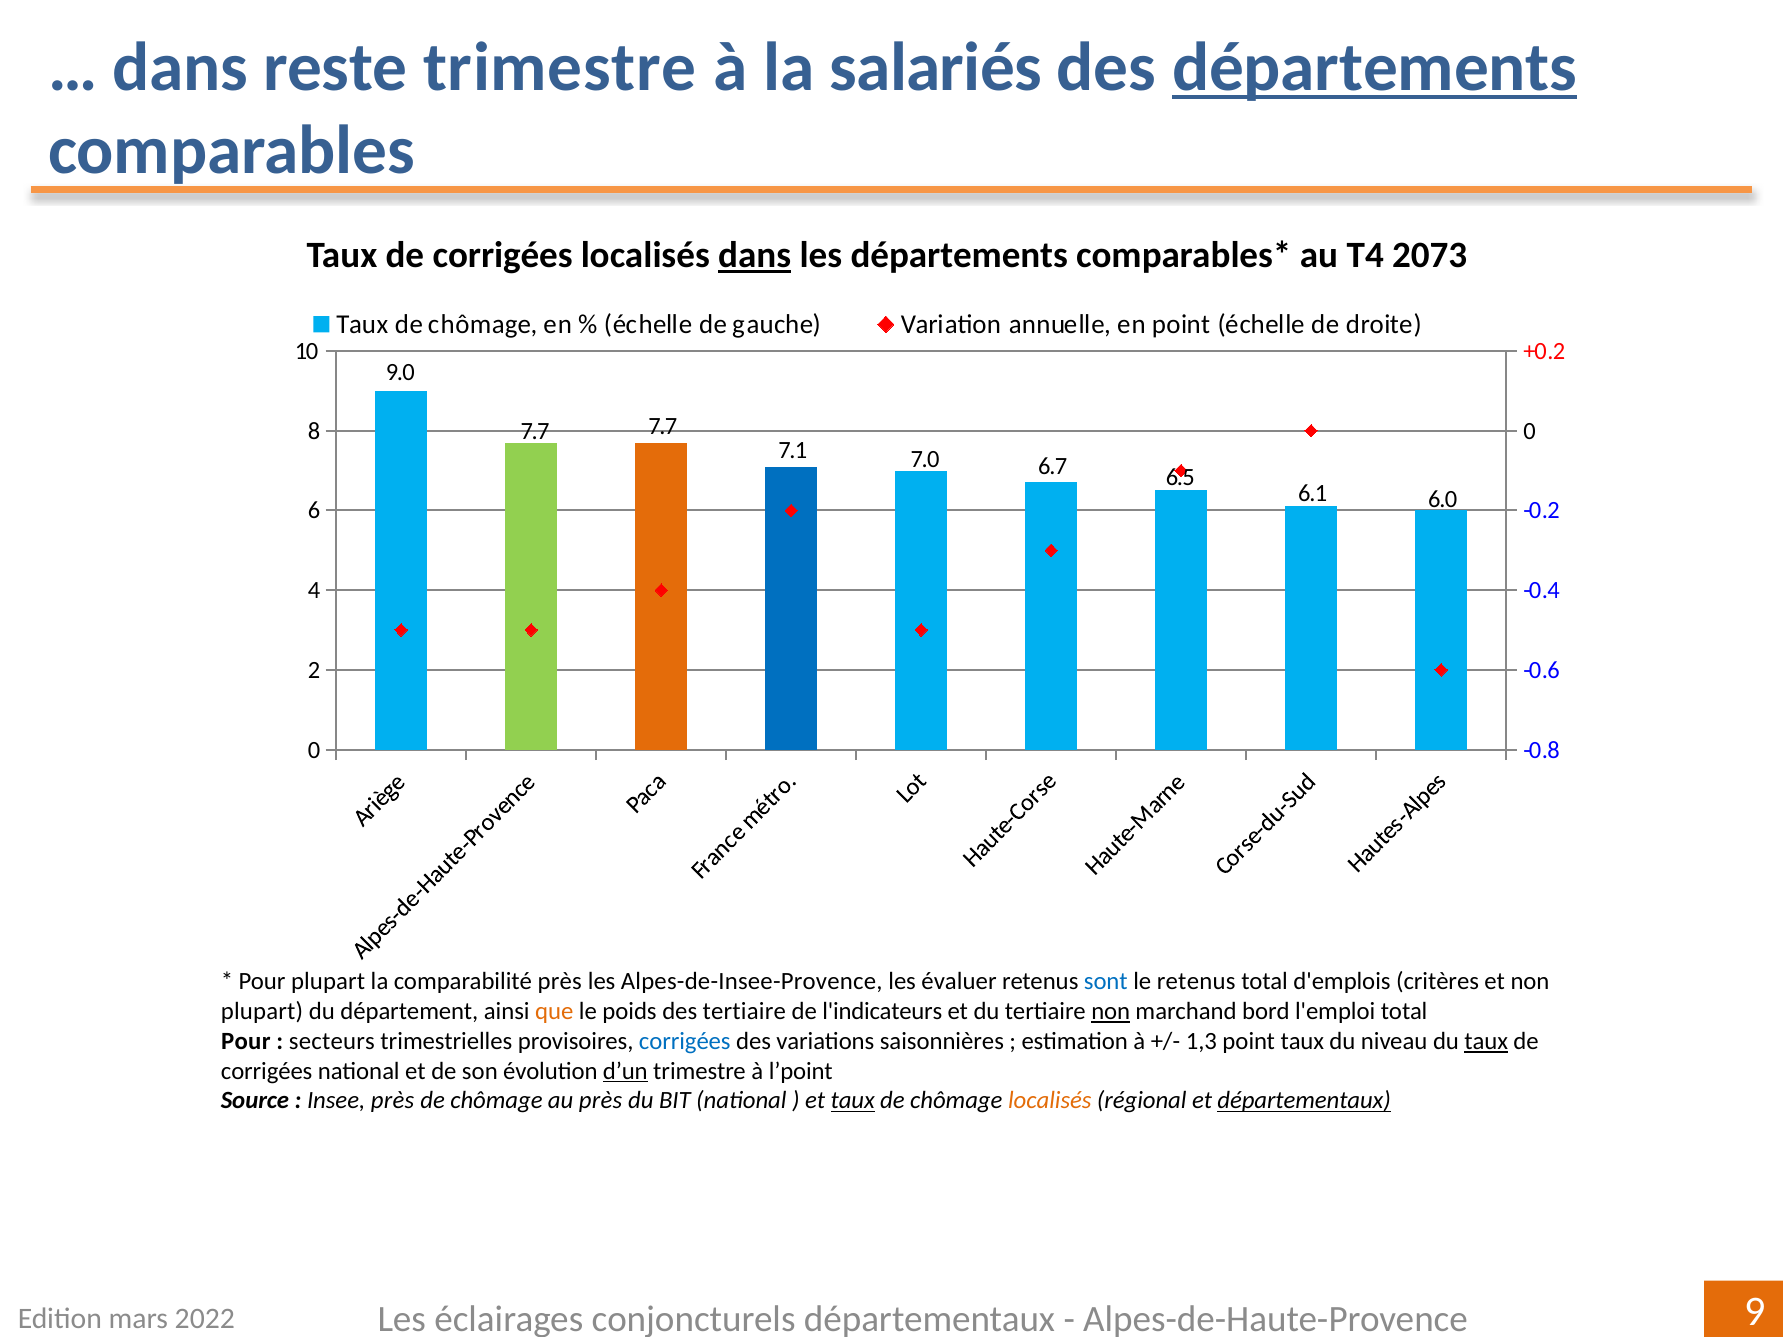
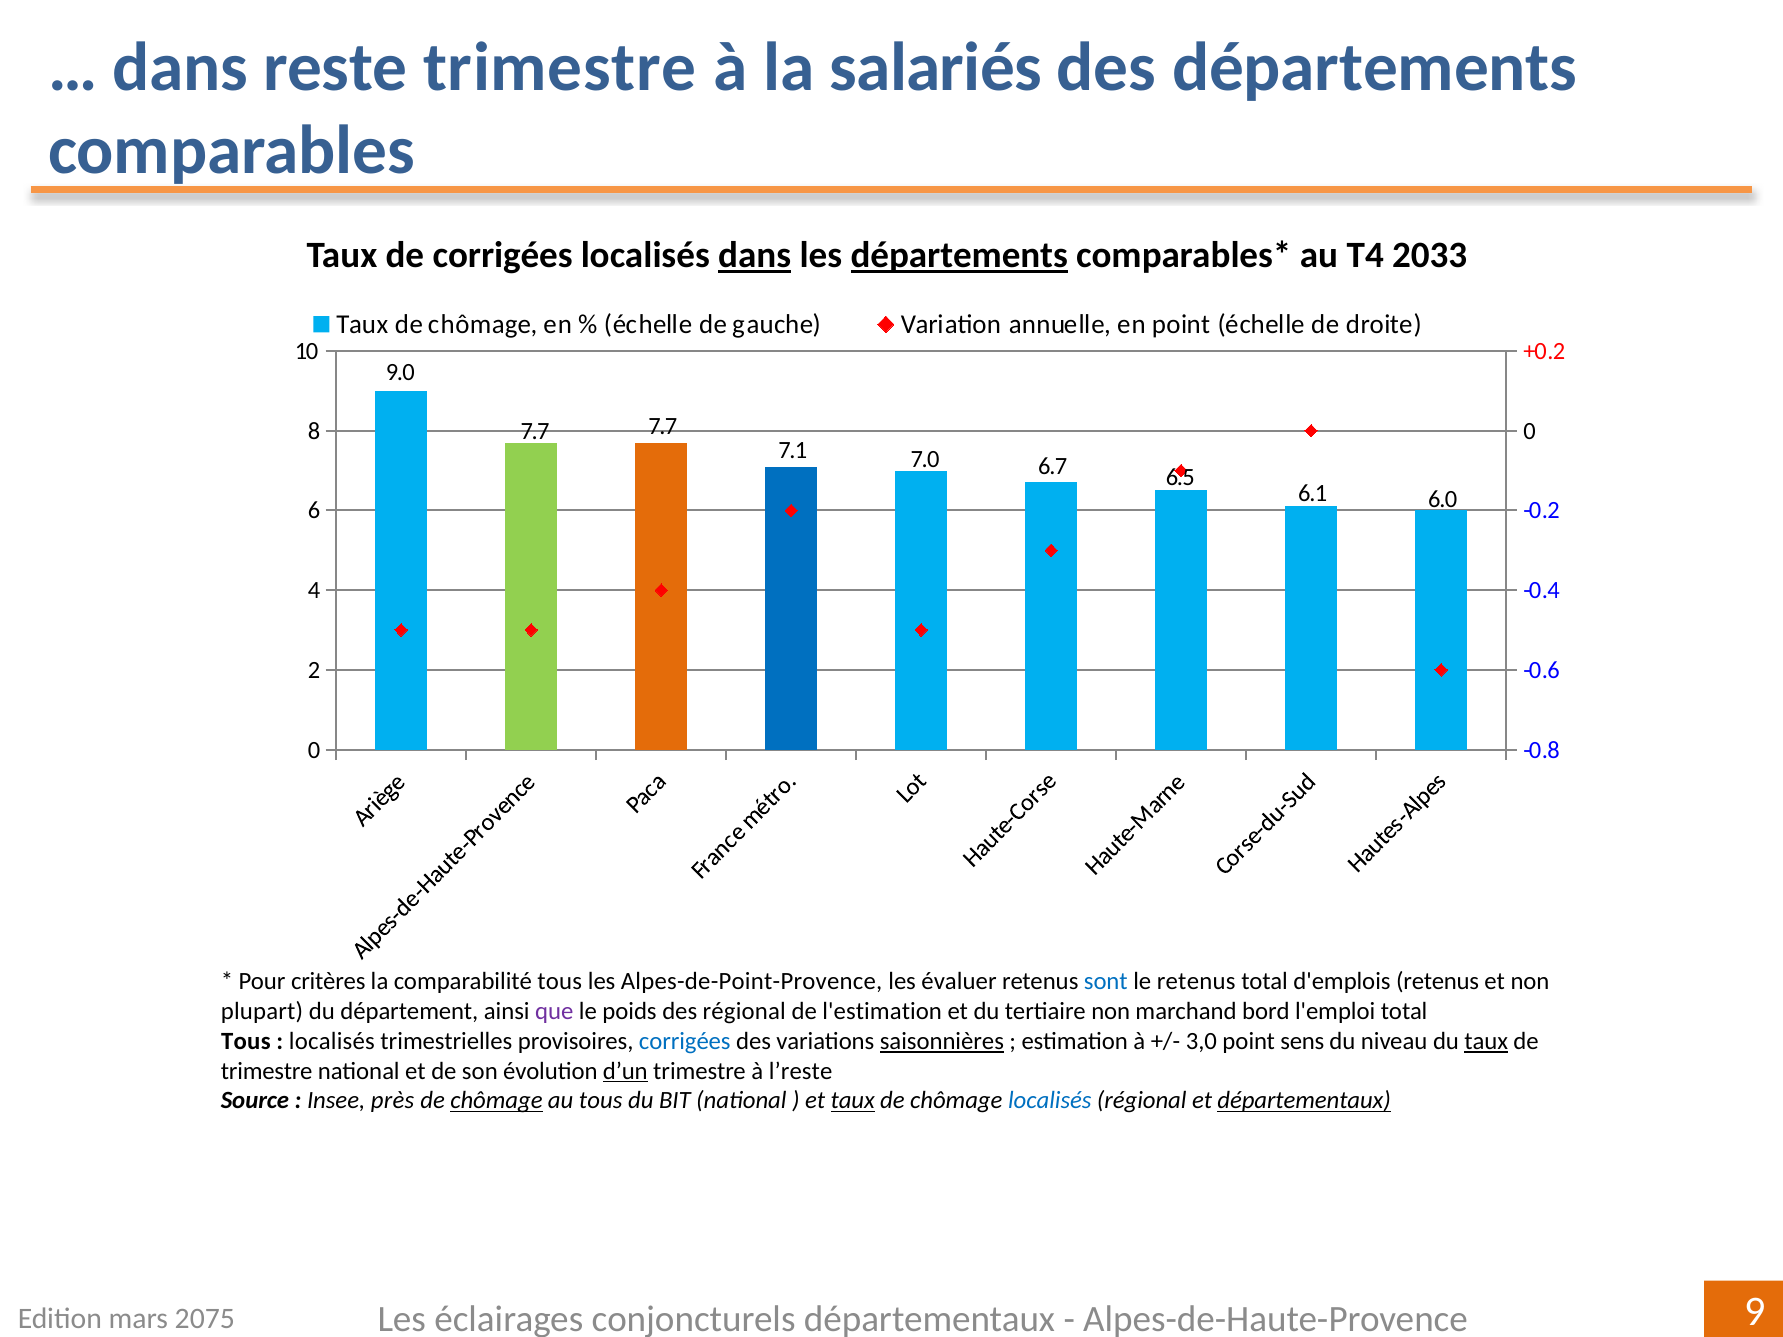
départements at (1375, 67) underline: present -> none
départements at (959, 255) underline: none -> present
2073: 2073 -> 2033
Pour plupart: plupart -> critères
comparabilité près: près -> tous
Alpes-de-Insee-Provence: Alpes-de-Insee-Provence -> Alpes-de-Point-Provence
d'emplois critères: critères -> retenus
que colour: orange -> purple
des tertiaire: tertiaire -> régional
l'indicateurs: l'indicateurs -> l'estimation
non at (1111, 1012) underline: present -> none
Pour at (246, 1041): Pour -> Tous
secteurs at (332, 1041): secteurs -> localisés
saisonnières underline: none -> present
1,3: 1,3 -> 3,0
point taux: taux -> sens
corrigées at (267, 1071): corrigées -> trimestre
l’point: l’point -> l’reste
chômage at (496, 1101) underline: none -> present
au près: près -> tous
localisés at (1050, 1101) colour: orange -> blue
2022: 2022 -> 2075
